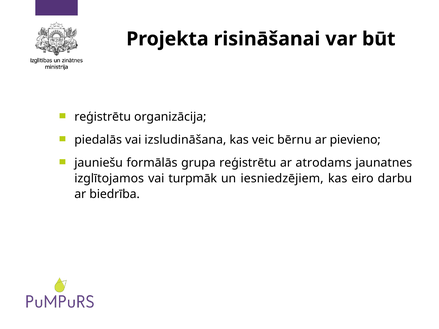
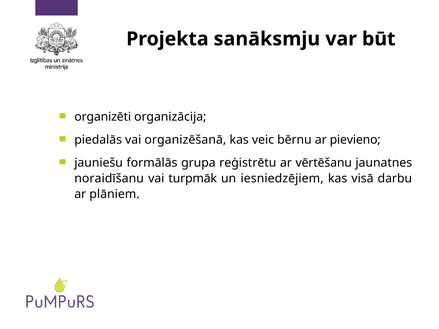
risināšanai: risināšanai -> sanāksmju
reģistrētu at (103, 117): reģistrētu -> organizēti
izsludināšana: izsludināšana -> organizēšanā
atrodams: atrodams -> vērtēšanu
izglītojamos: izglītojamos -> noraidīšanu
eiro: eiro -> visā
biedrība: biedrība -> plāniem
